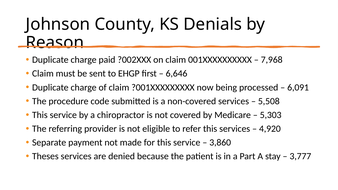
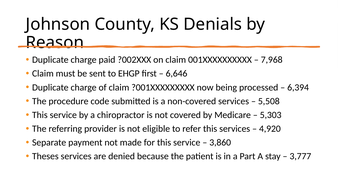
6,091: 6,091 -> 6,394
